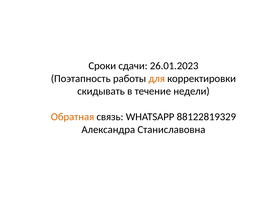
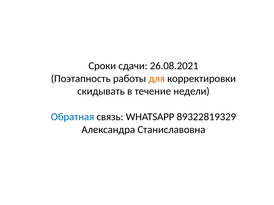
26.01.2023: 26.01.2023 -> 26.08.2021
Обратная colour: orange -> blue
88122819329: 88122819329 -> 89322819329
